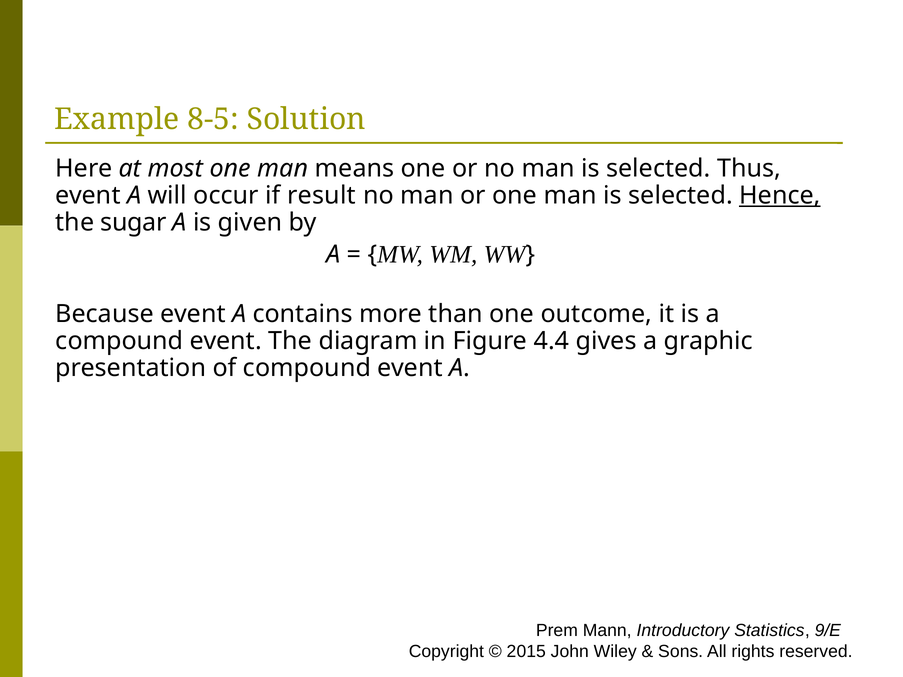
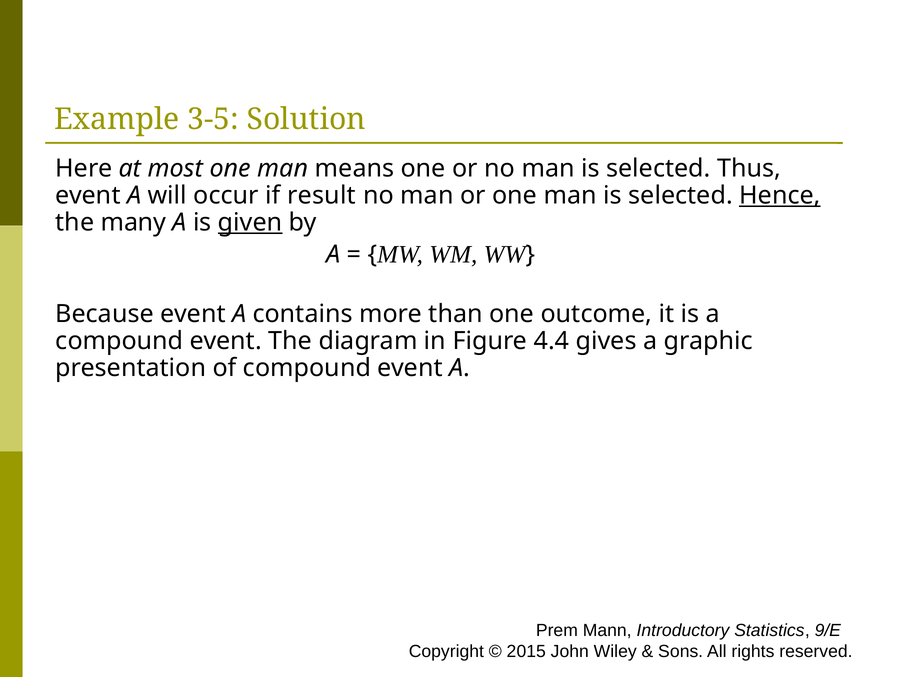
8-5: 8-5 -> 3-5
sugar: sugar -> many
given underline: none -> present
